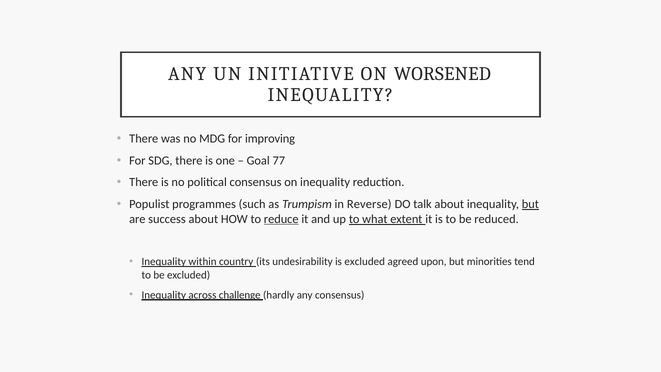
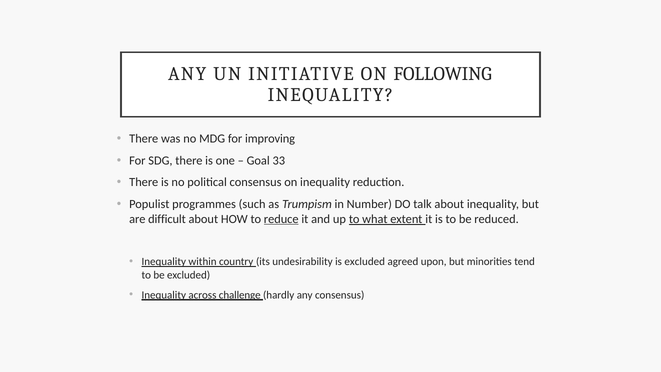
WORSENED: WORSENED -> FOLLOWING
77: 77 -> 33
Reverse: Reverse -> Number
but at (530, 204) underline: present -> none
success: success -> difficult
